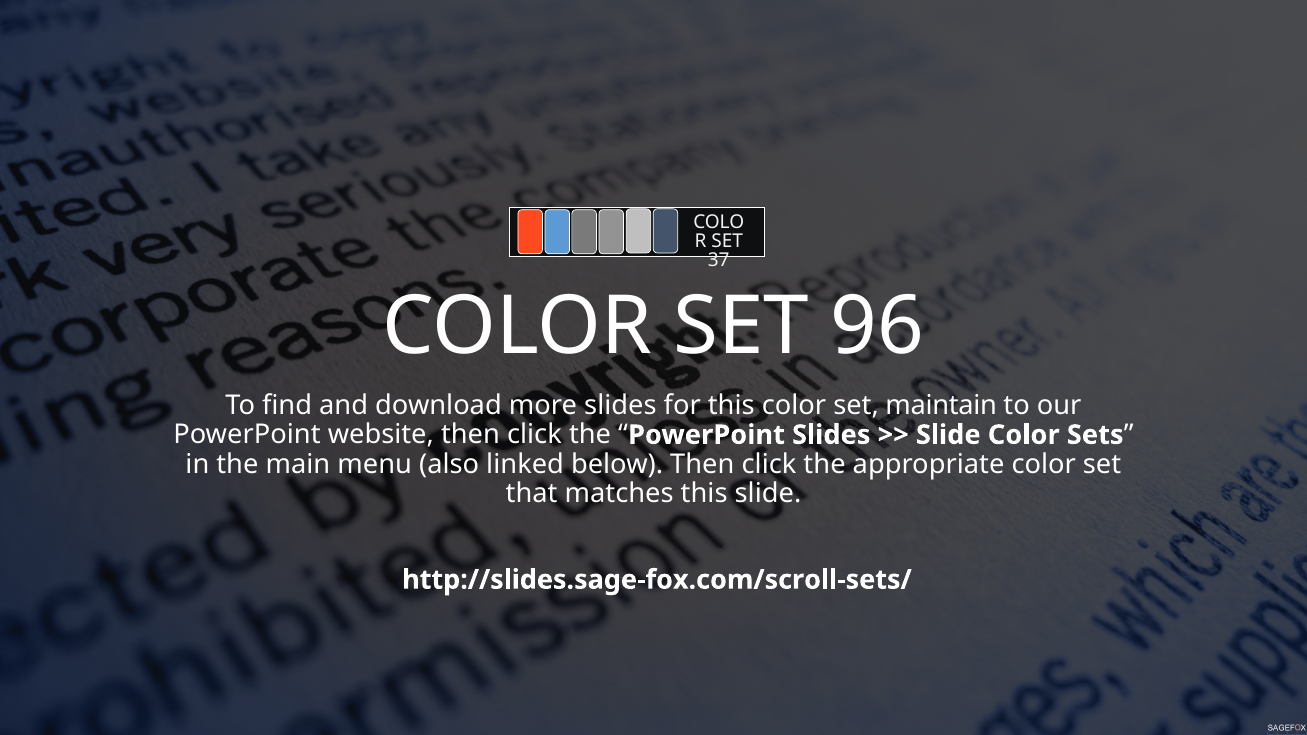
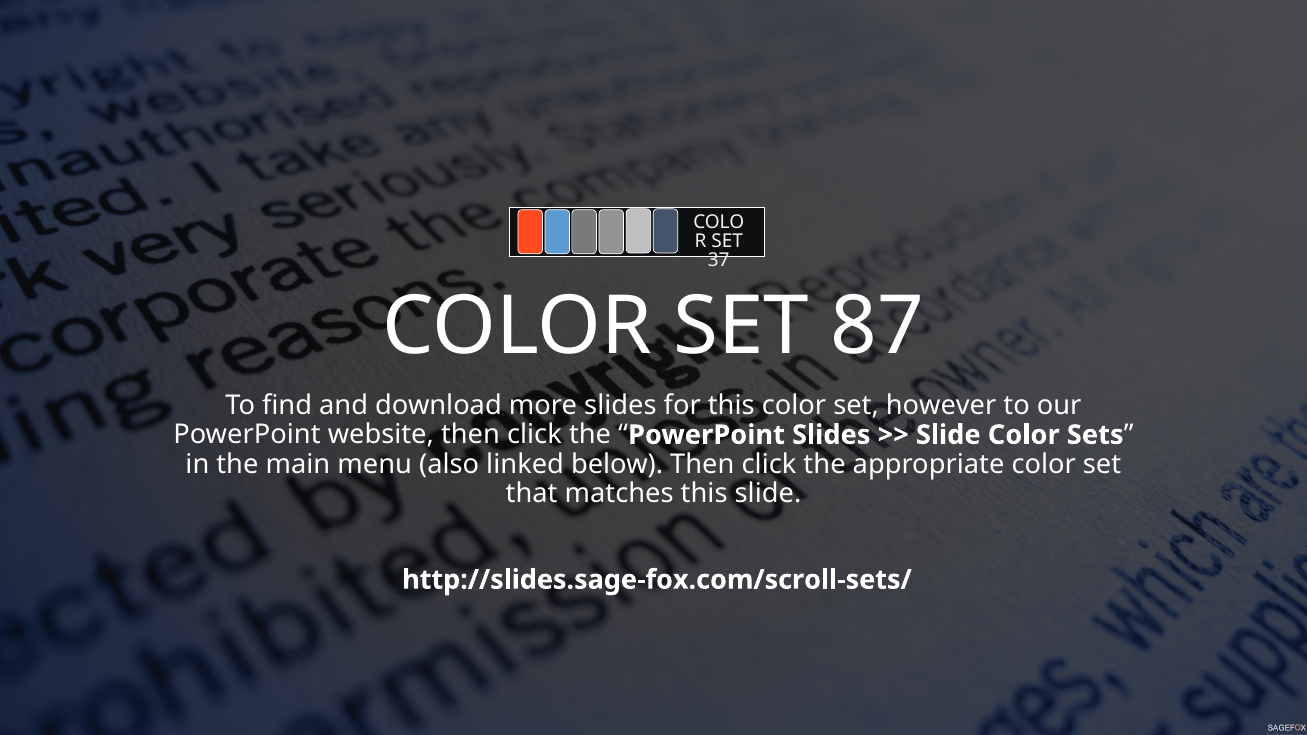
96: 96 -> 87
maintain: maintain -> however
